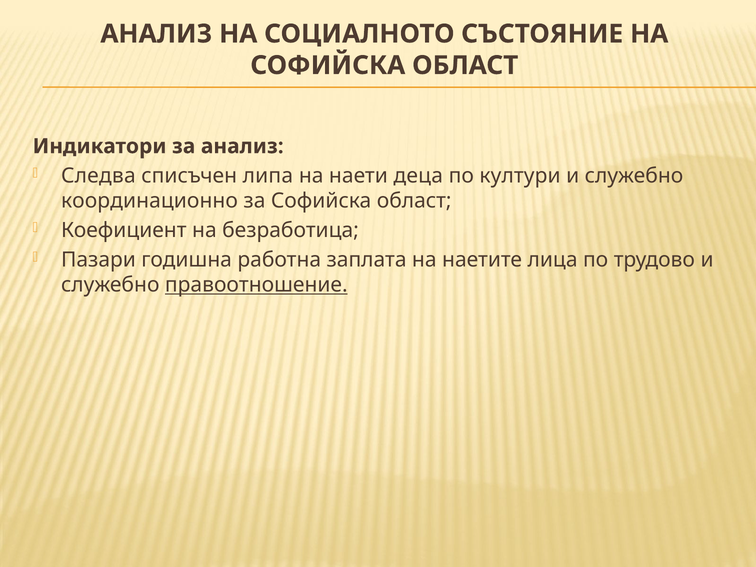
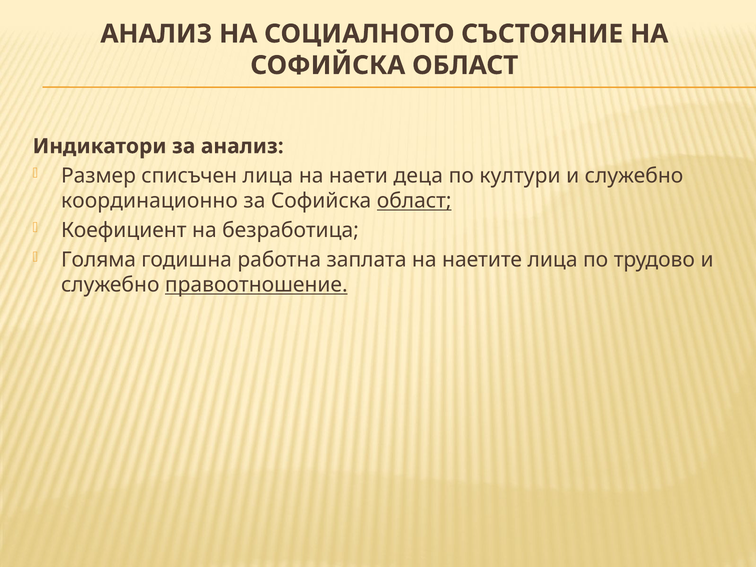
Следва: Следва -> Размер
списъчен липа: липа -> лица
област at (414, 201) underline: none -> present
Пазари: Пазари -> Голяма
